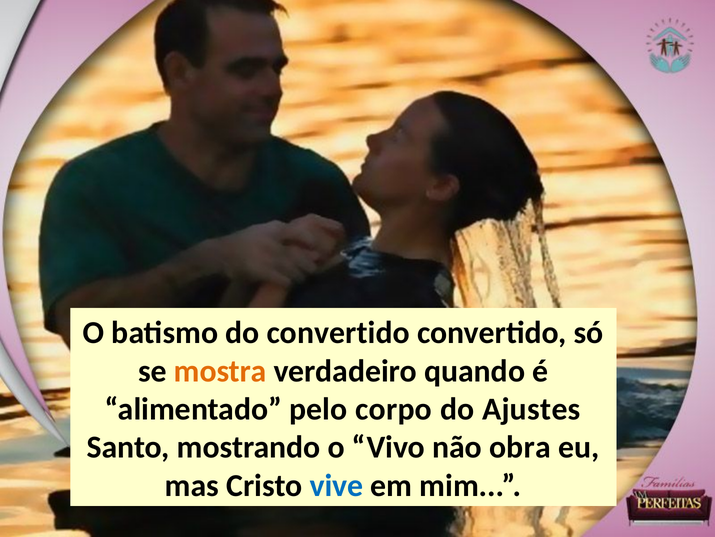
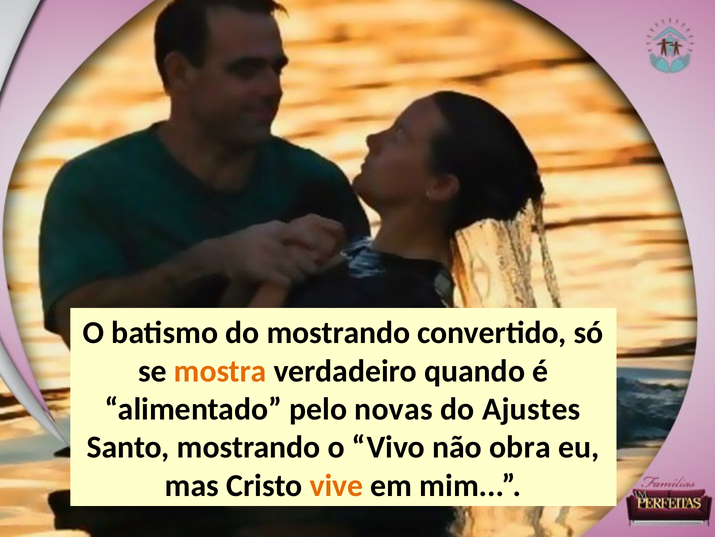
do convertido: convertido -> mostrando
corpo: corpo -> novas
vive colour: blue -> orange
